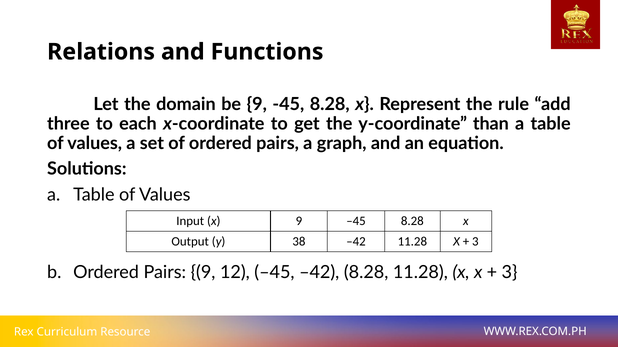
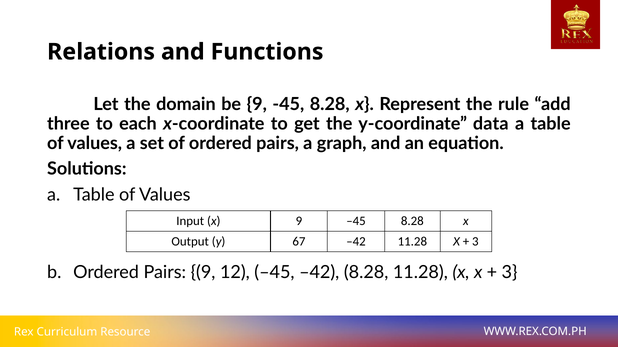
than: than -> data
38: 38 -> 67
